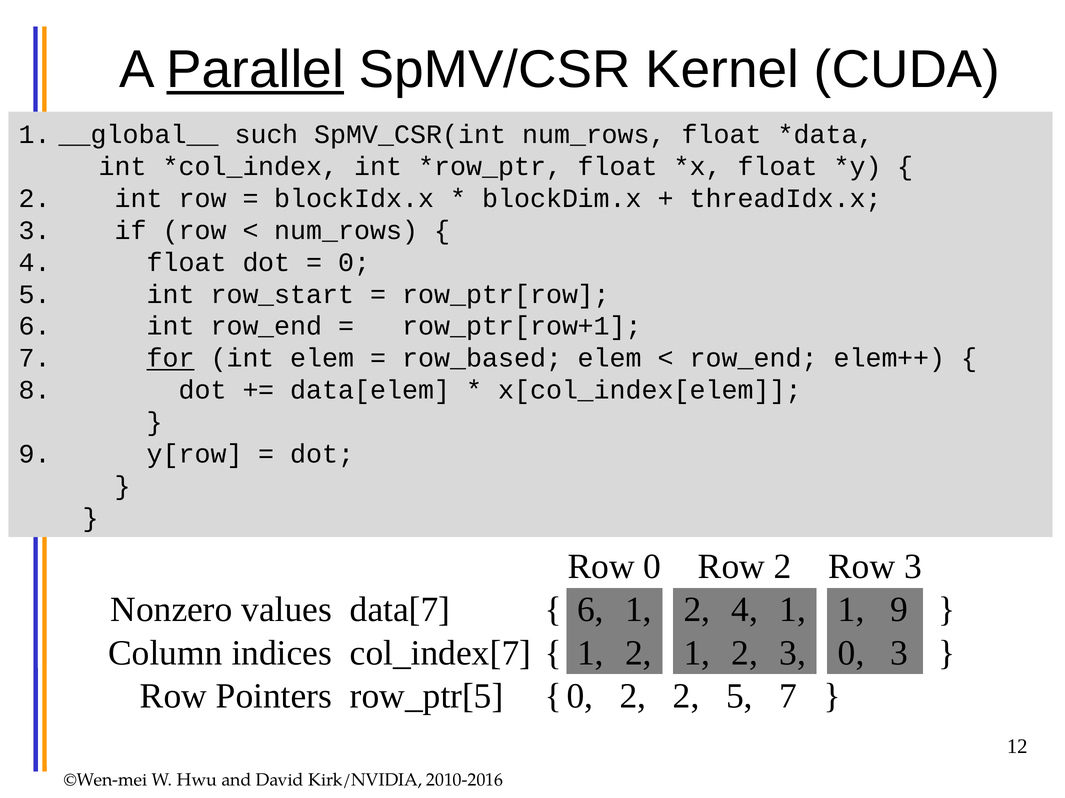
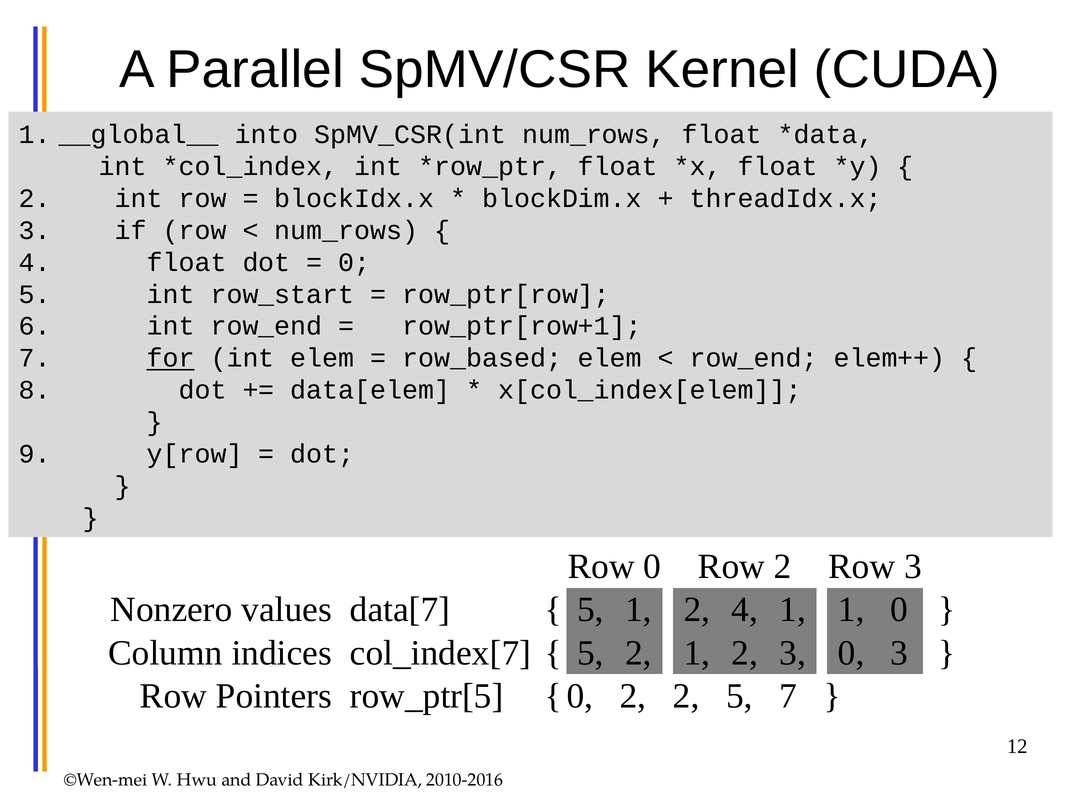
Parallel underline: present -> none
such: such -> into
6 at (590, 610): 6 -> 5
1 9: 9 -> 0
1 at (590, 653): 1 -> 5
